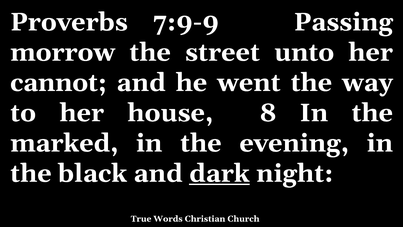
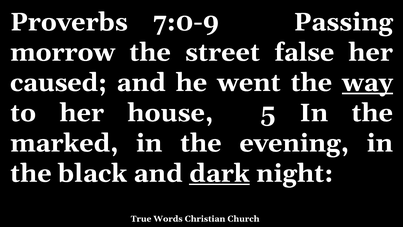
7:9-9: 7:9-9 -> 7:0-9
unto: unto -> false
cannot: cannot -> caused
way underline: none -> present
8: 8 -> 5
